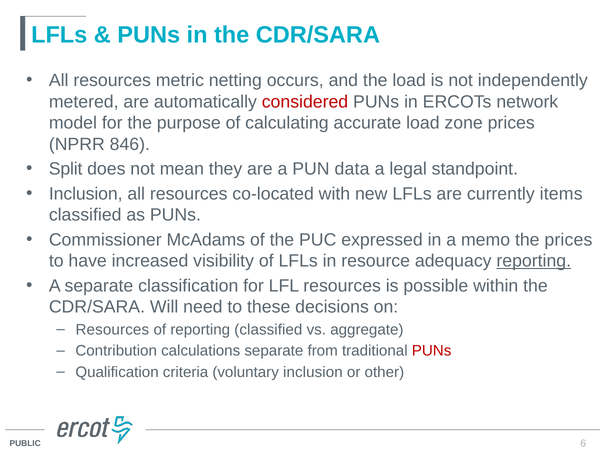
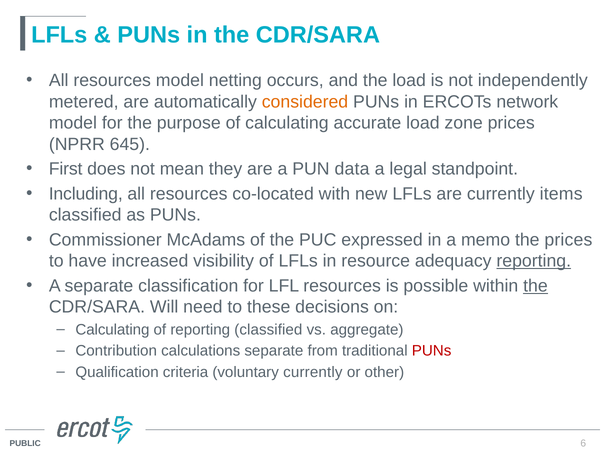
resources metric: metric -> model
considered colour: red -> orange
846: 846 -> 645
Split: Split -> First
Inclusion at (86, 194): Inclusion -> Including
the at (535, 285) underline: none -> present
Resources at (112, 329): Resources -> Calculating
voluntary inclusion: inclusion -> currently
